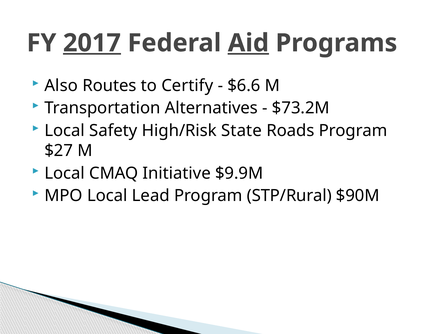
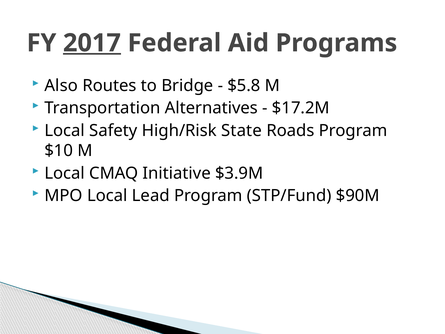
Aid underline: present -> none
Certify: Certify -> Bridge
$6.6: $6.6 -> $5.8
$73.2M: $73.2M -> $17.2M
$27: $27 -> $10
$9.9M: $9.9M -> $3.9M
STP/Rural: STP/Rural -> STP/Fund
